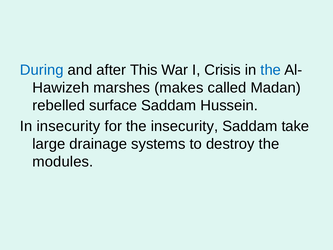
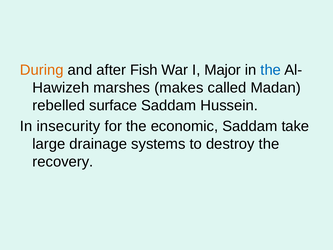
During colour: blue -> orange
This: This -> Fish
Crisis: Crisis -> Major
the insecurity: insecurity -> economic
modules: modules -> recovery
